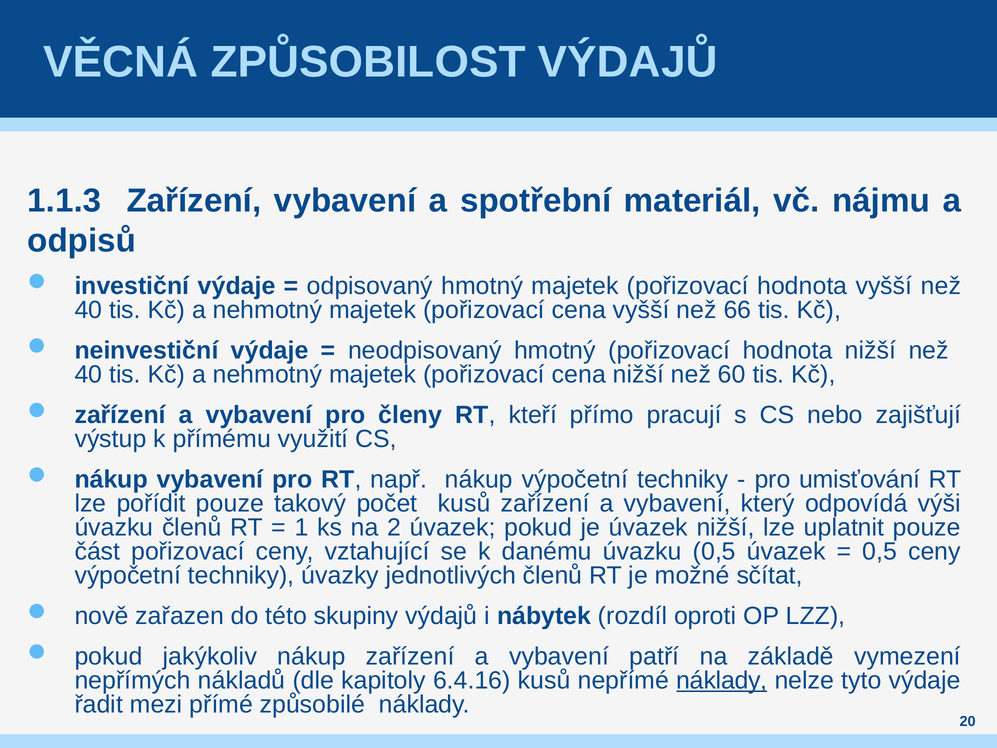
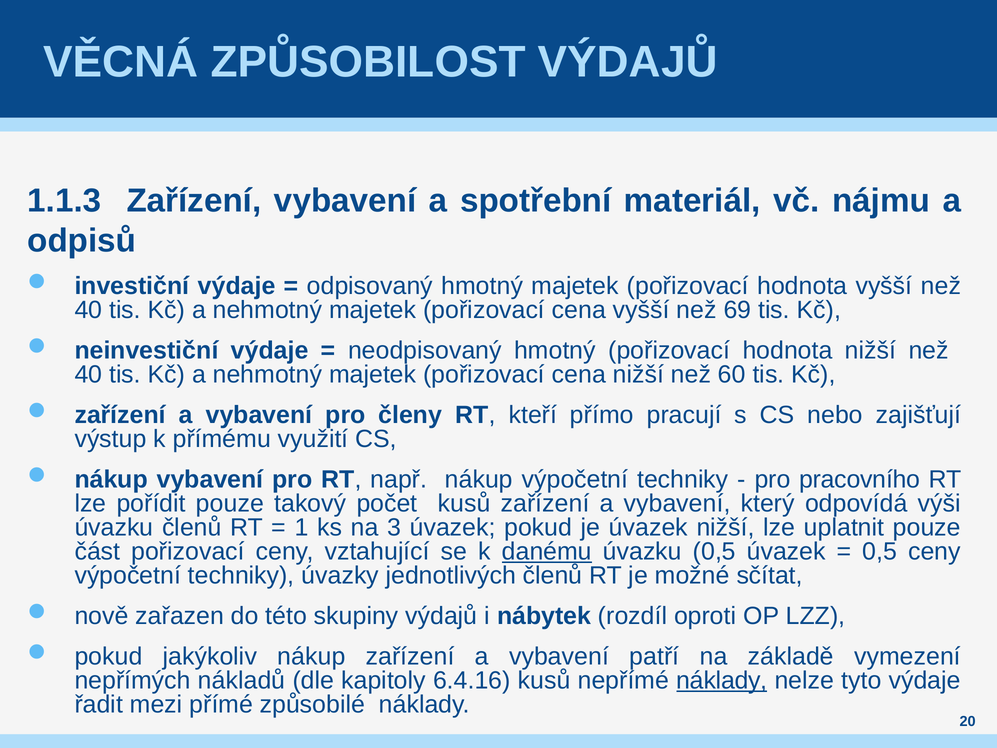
66: 66 -> 69
umisťování: umisťování -> pracovního
2: 2 -> 3
danému underline: none -> present
